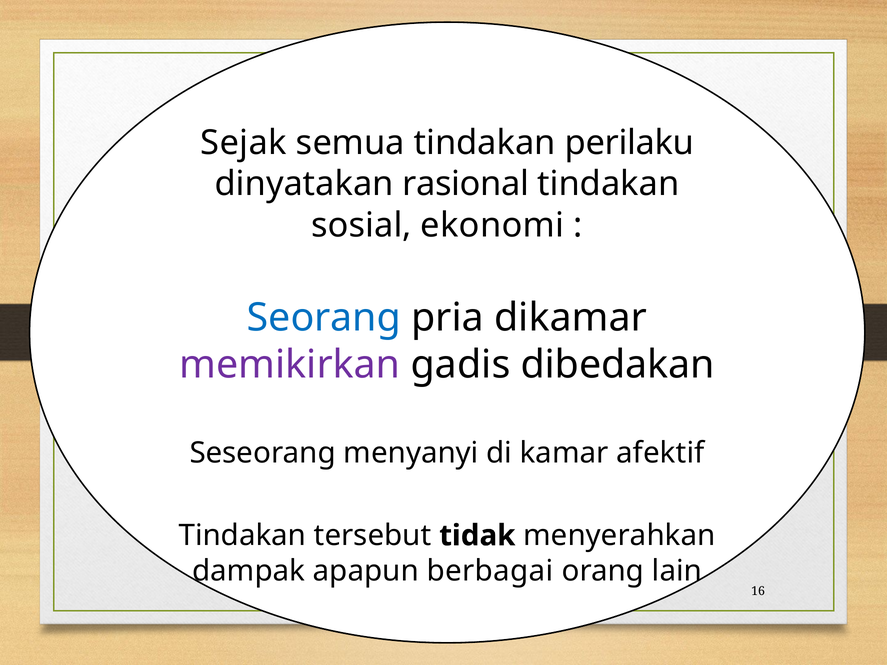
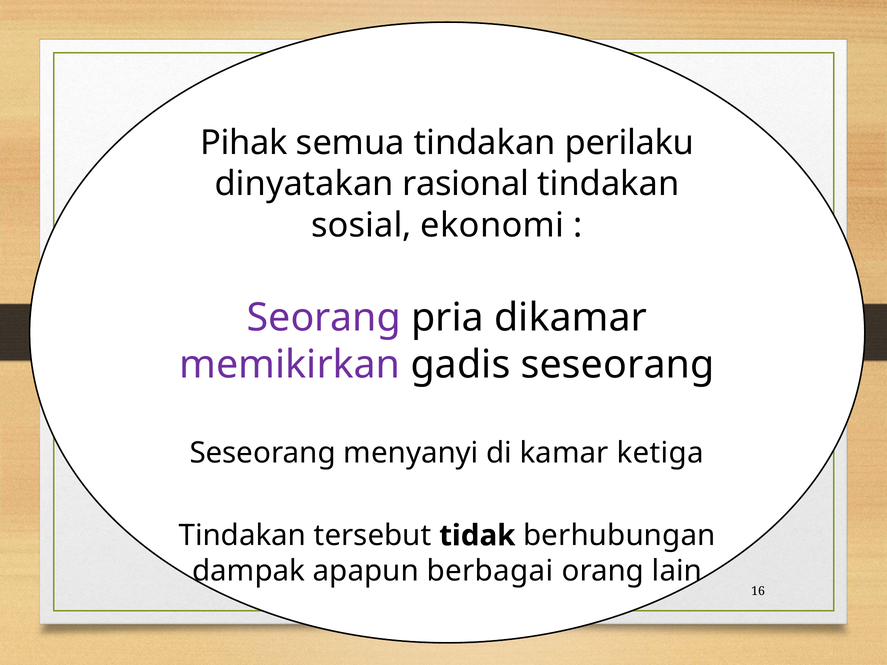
Sejak: Sejak -> Pihak
Seorang colour: blue -> purple
gadis dibedakan: dibedakan -> seseorang
afektif: afektif -> ketiga
menyerahkan: menyerahkan -> berhubungan
